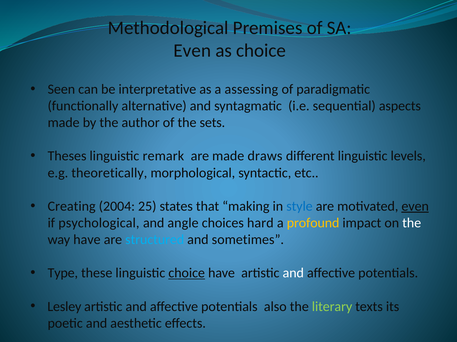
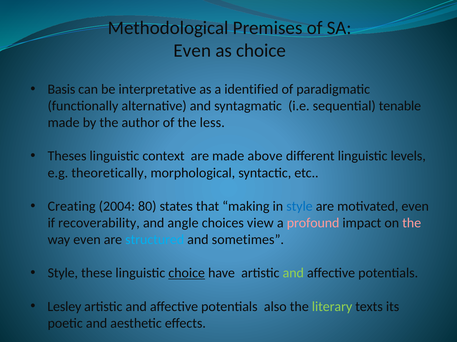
Seen: Seen -> Basis
assessing: assessing -> identified
aspects: aspects -> tenable
sets: sets -> less
remark: remark -> context
draws: draws -> above
25: 25 -> 80
even at (415, 207) underline: present -> none
psychological: psychological -> recoverability
hard: hard -> view
profound colour: yellow -> pink
the at (412, 223) colour: white -> pink
way have: have -> even
Type at (63, 274): Type -> Style
and at (293, 274) colour: white -> light green
